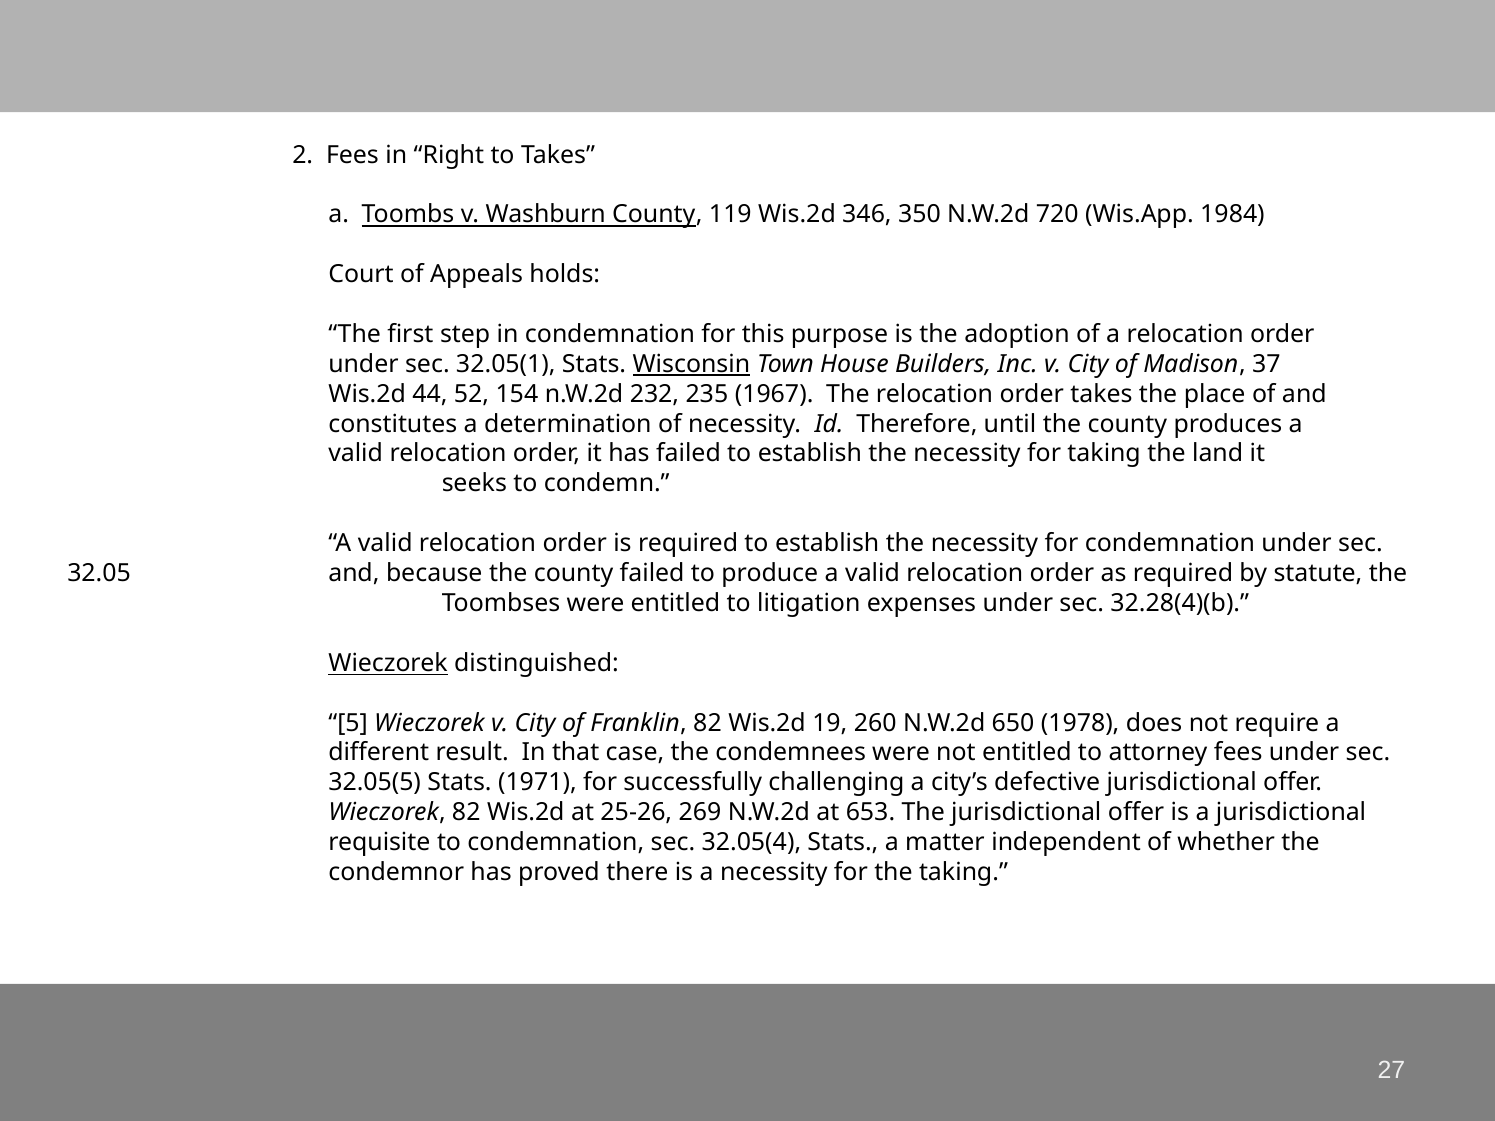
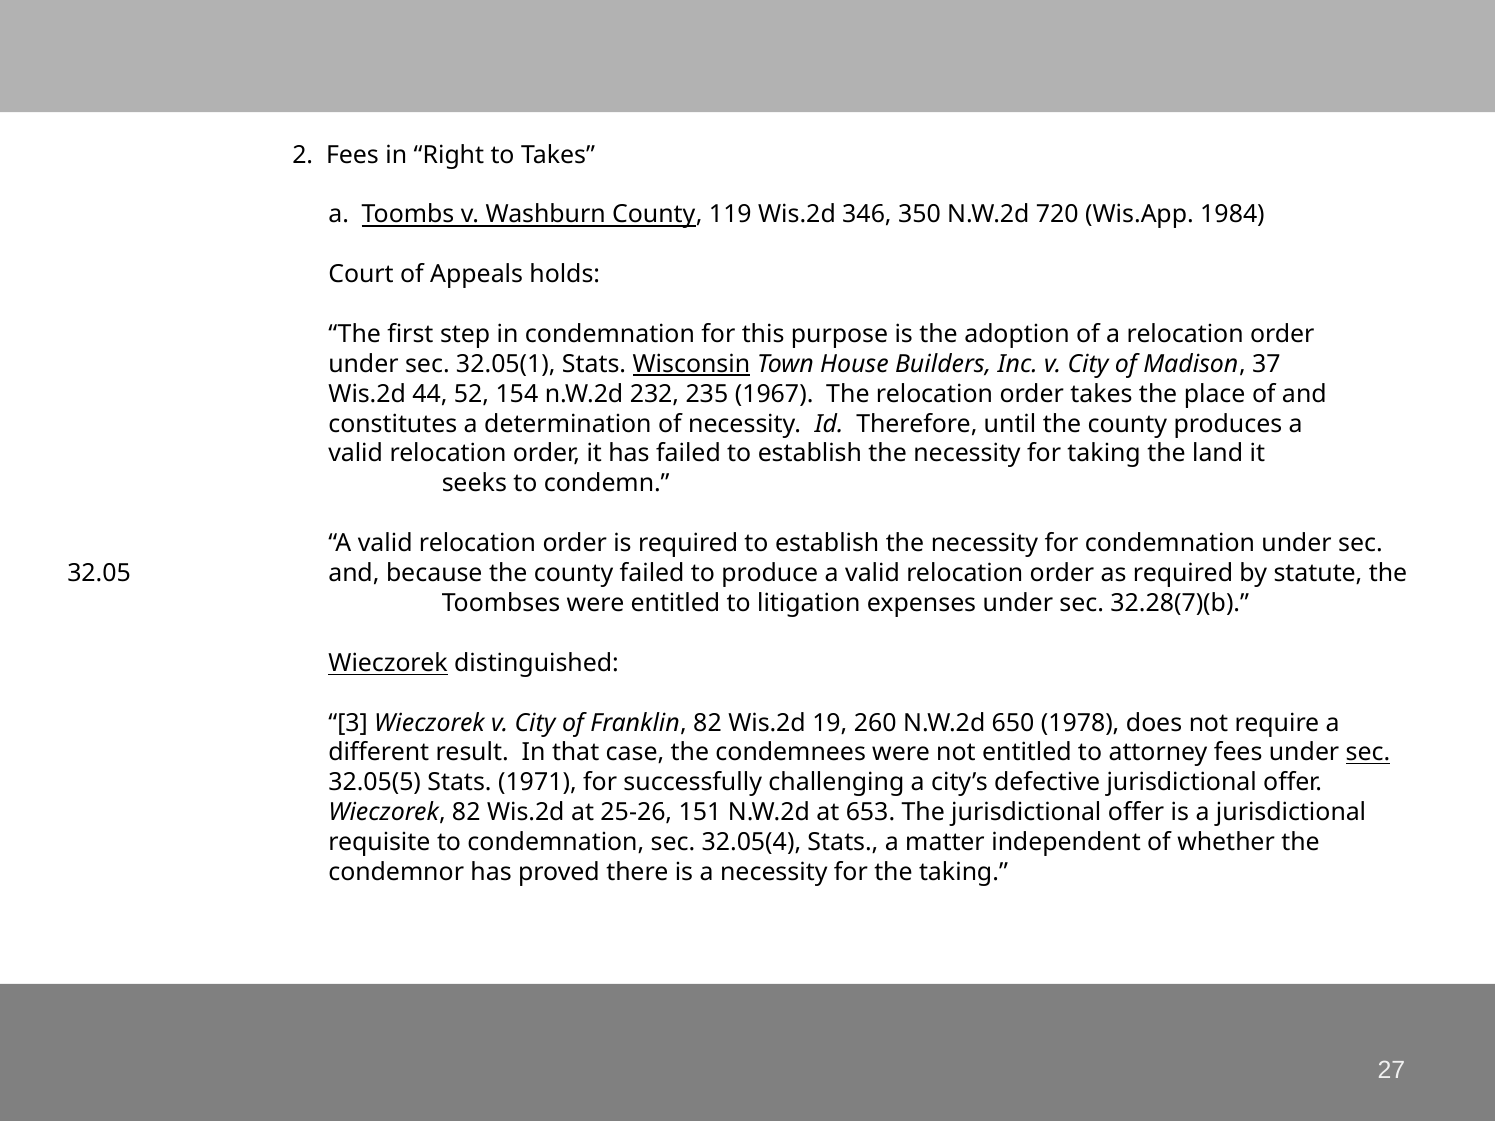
32.28(4)(b: 32.28(4)(b -> 32.28(7)(b
5: 5 -> 3
sec at (1368, 753) underline: none -> present
269: 269 -> 151
